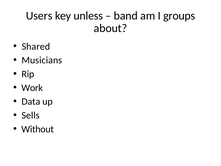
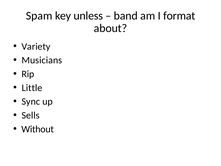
Users: Users -> Spam
groups: groups -> format
Shared: Shared -> Variety
Work: Work -> Little
Data: Data -> Sync
